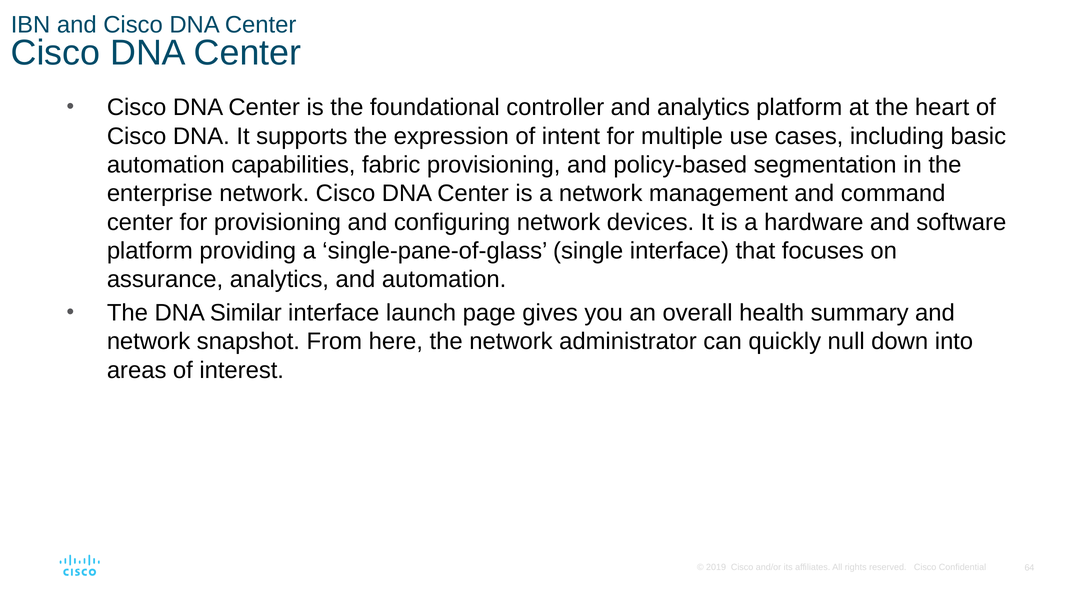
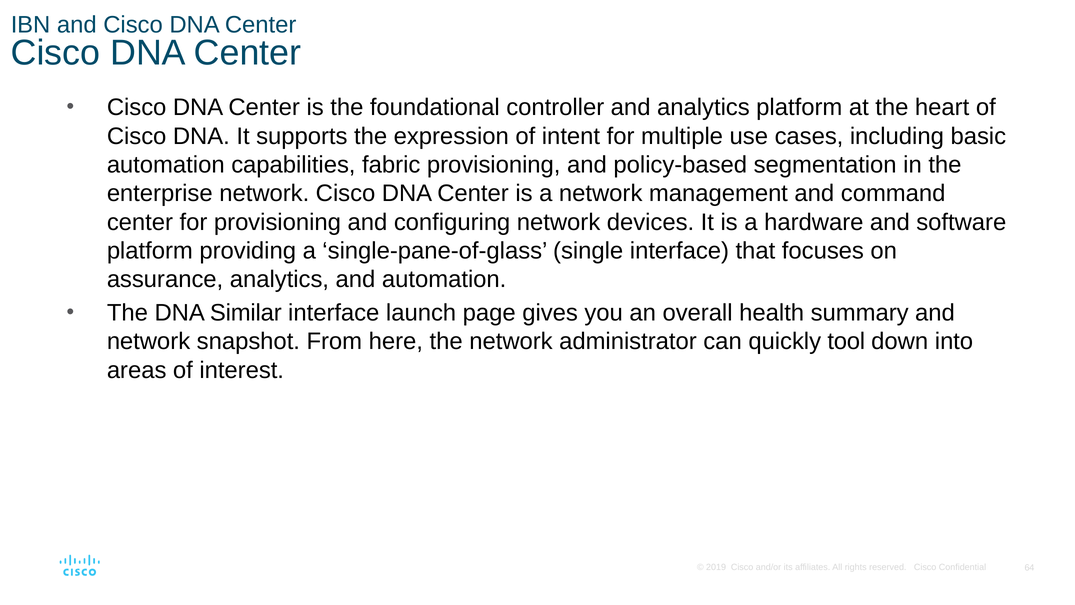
null: null -> tool
